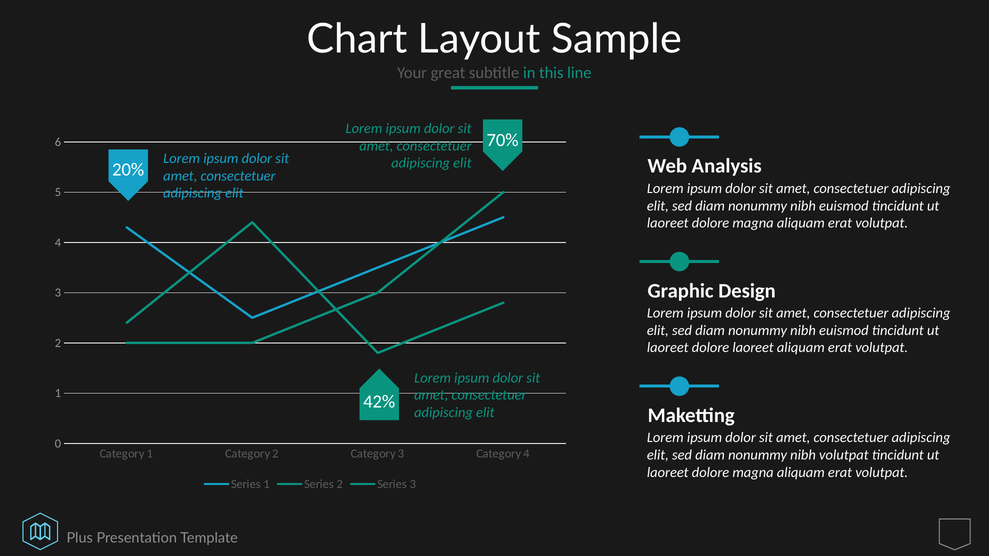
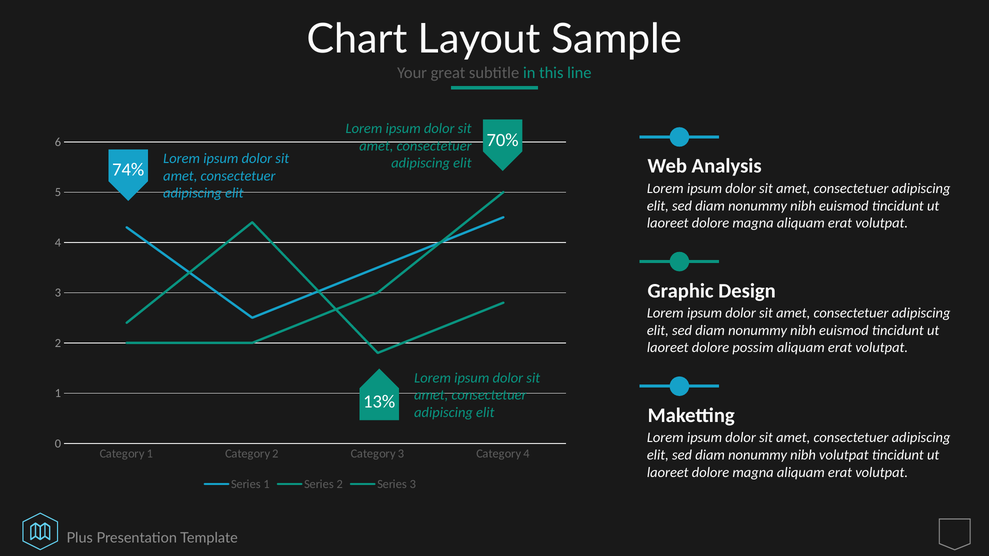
20%: 20% -> 74%
dolore laoreet: laoreet -> possim
42%: 42% -> 13%
